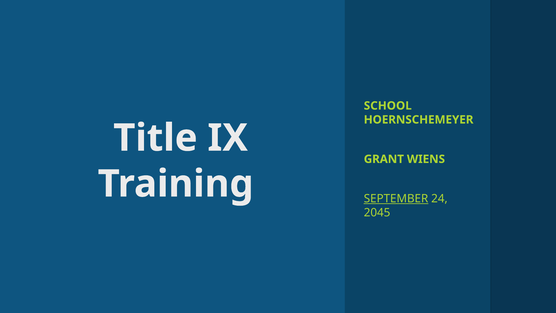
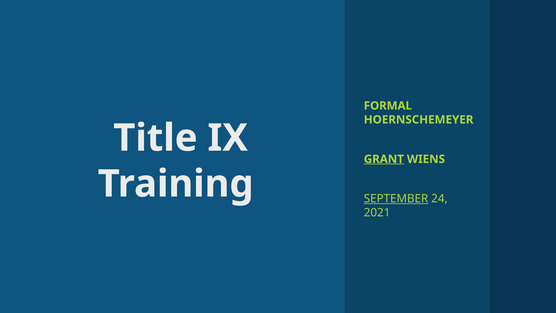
SCHOOL: SCHOOL -> FORMAL
GRANT underline: none -> present
2045: 2045 -> 2021
